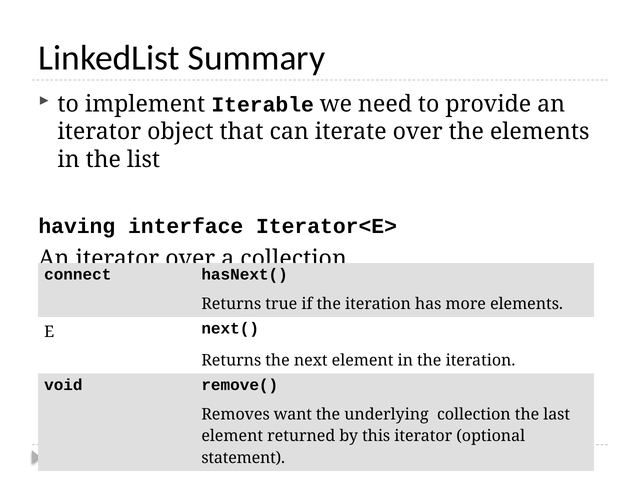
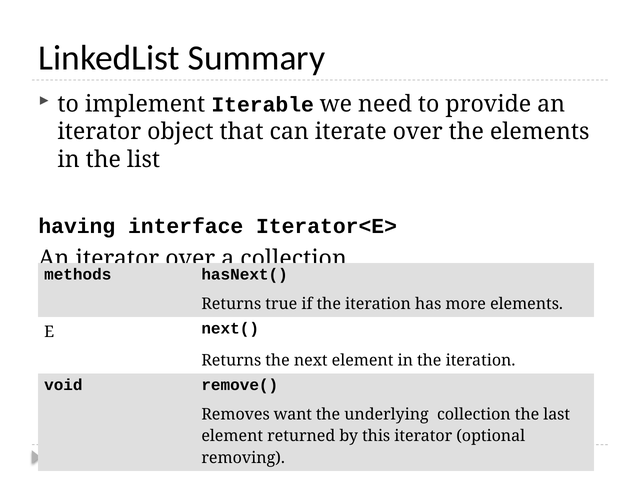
connect: connect -> methods
statement: statement -> removing
